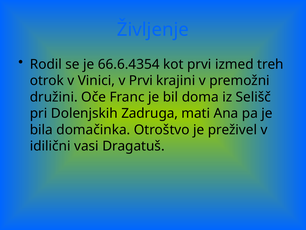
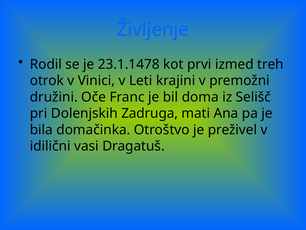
66.6.4354: 66.6.4354 -> 23.1.1478
v Prvi: Prvi -> Leti
